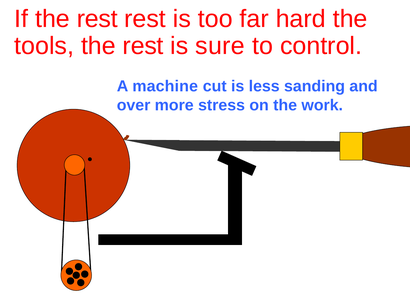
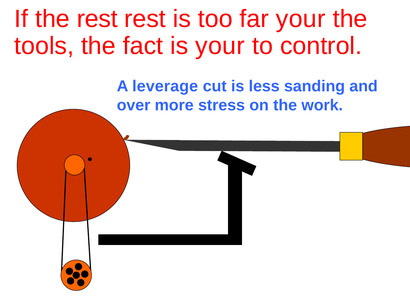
far hard: hard -> your
rest at (143, 46): rest -> fact
is sure: sure -> your
machine: machine -> leverage
